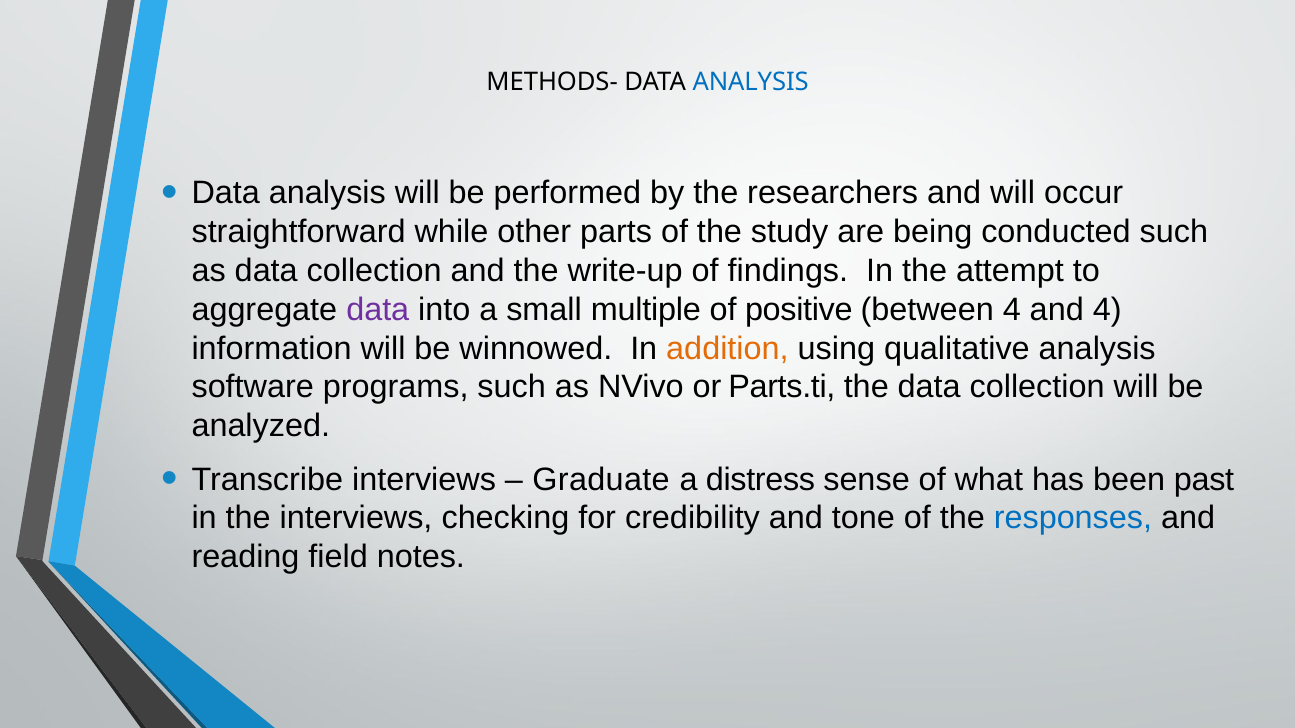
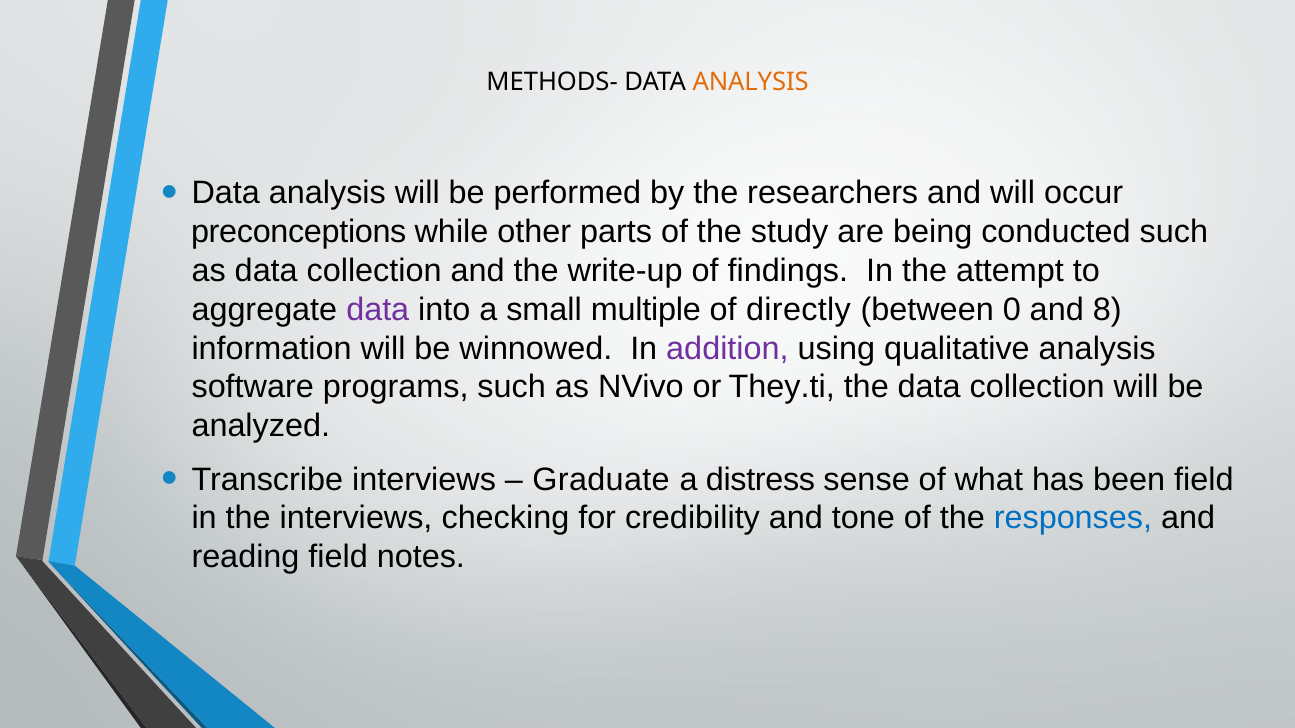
ANALYSIS at (751, 82) colour: blue -> orange
straightforward: straightforward -> preconceptions
positive: positive -> directly
between 4: 4 -> 0
and 4: 4 -> 8
addition colour: orange -> purple
Parts.ti: Parts.ti -> They.ti
been past: past -> field
